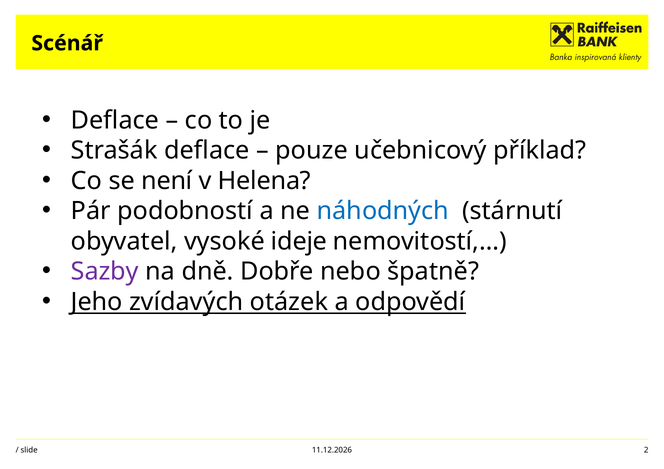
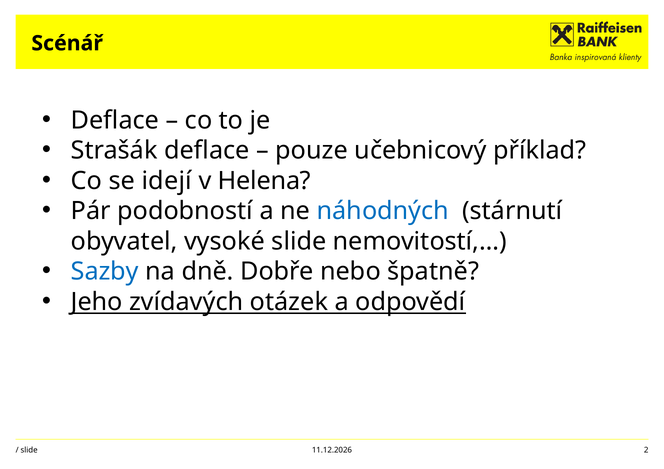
není: není -> idejí
vysoké ideje: ideje -> slide
Sazby colour: purple -> blue
